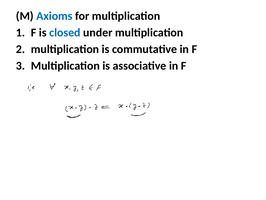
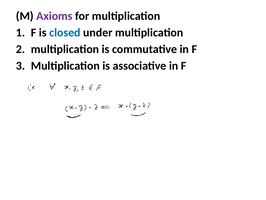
Axioms colour: blue -> purple
